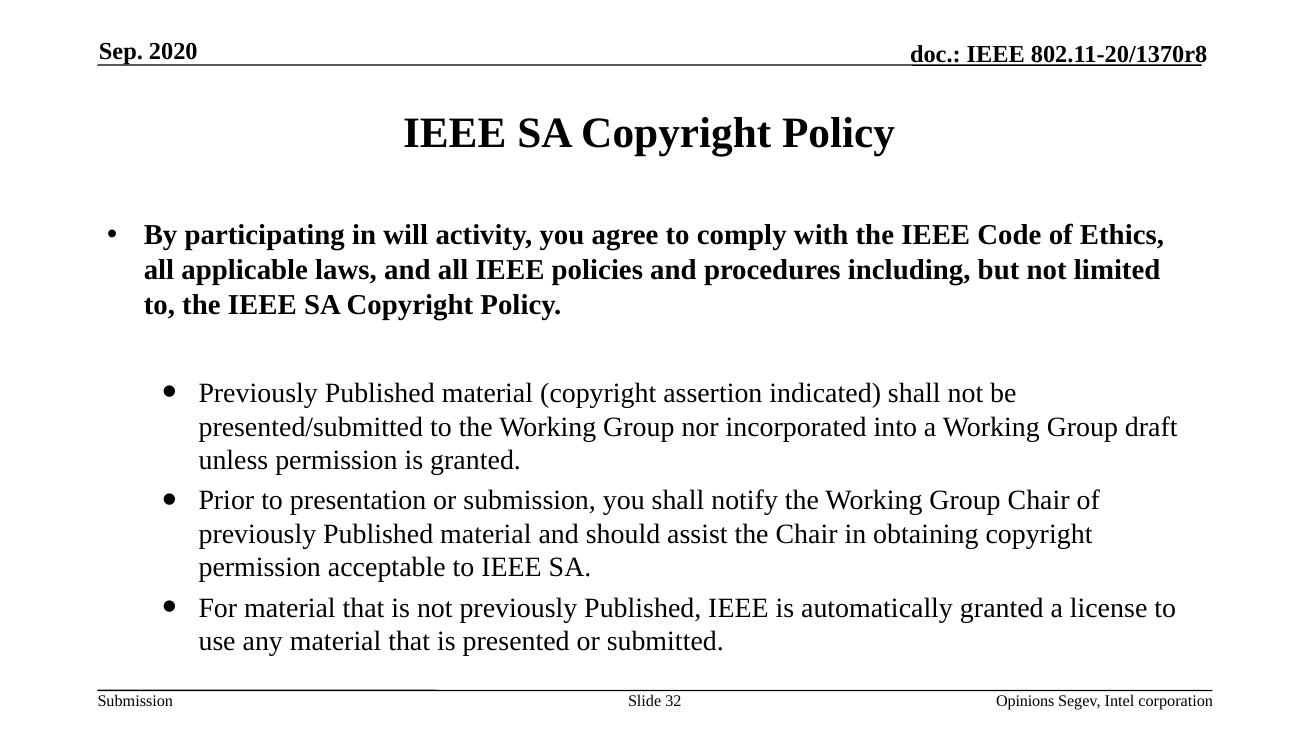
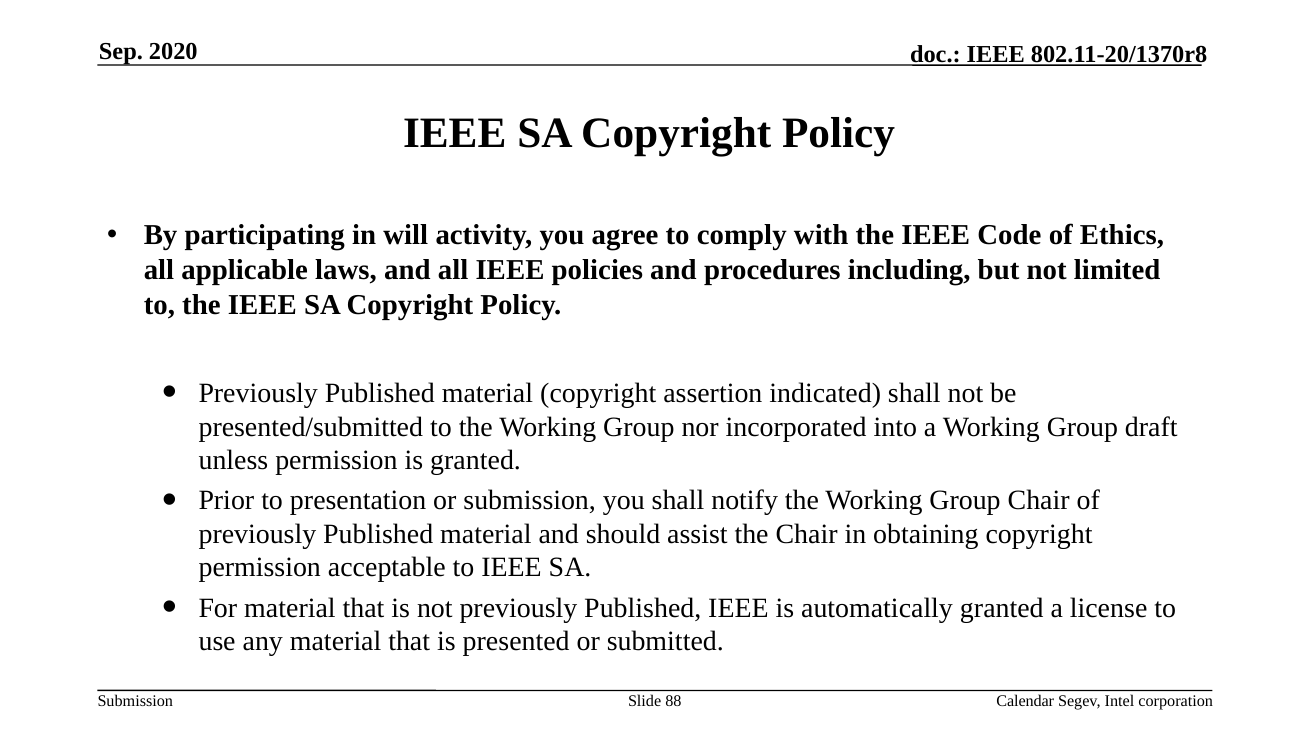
32: 32 -> 88
Opinions: Opinions -> Calendar
